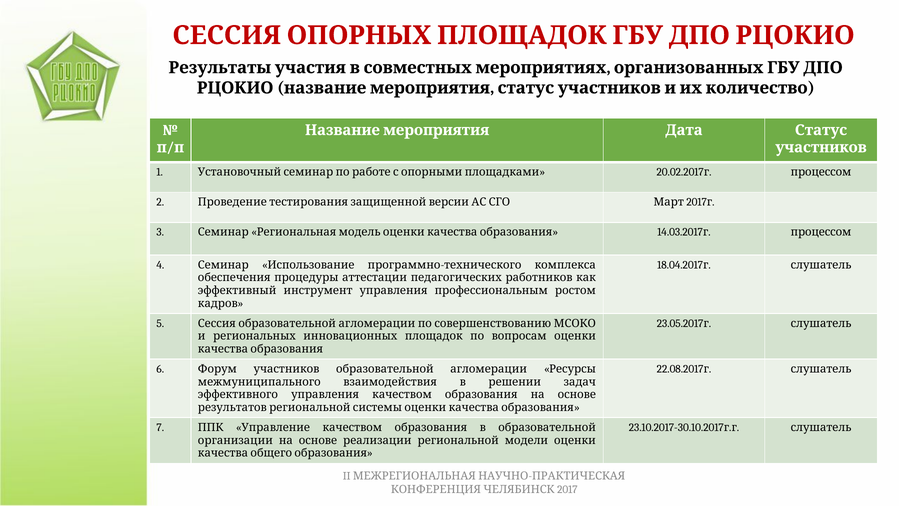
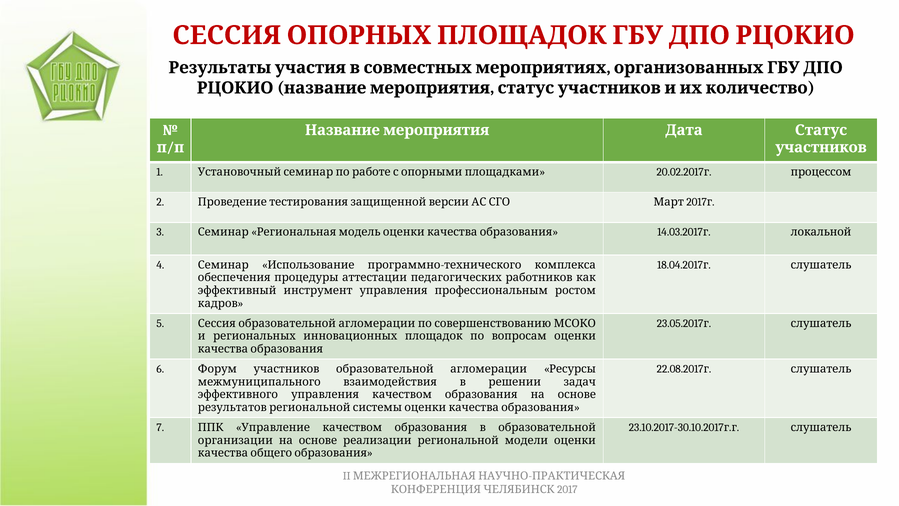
процессом at (821, 232): процессом -> локальной
